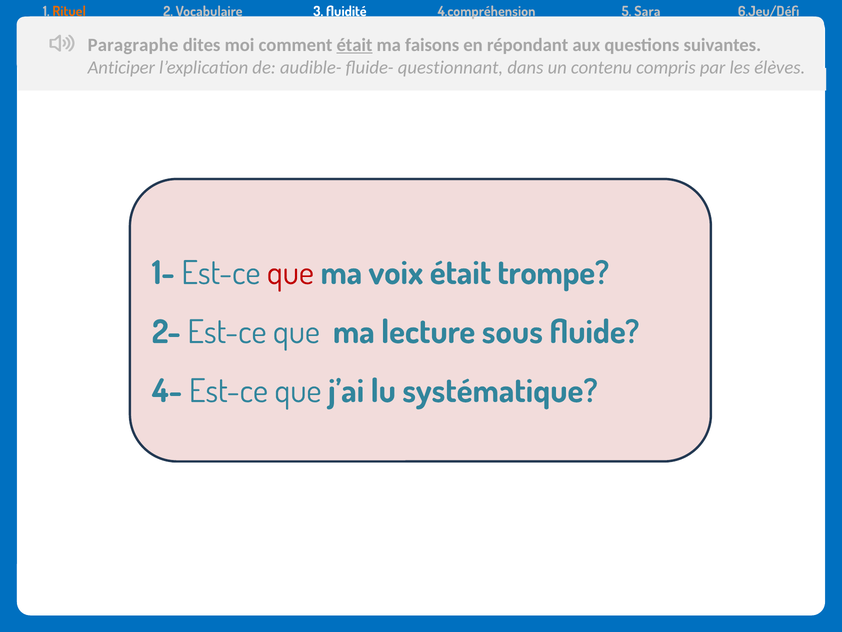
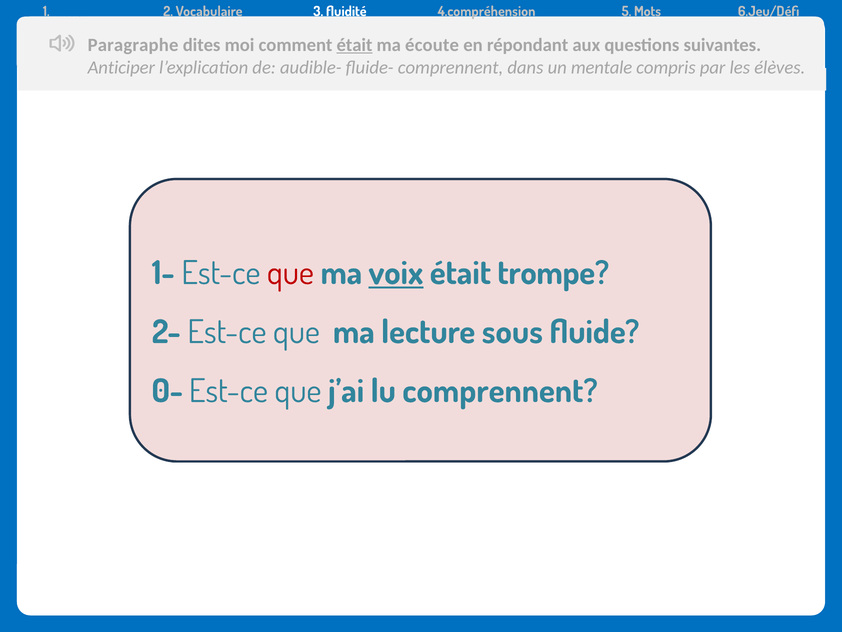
Rituel colour: orange -> blue
Sara: Sara -> Mots
faisons: faisons -> écoute
fluide- questionnant: questionnant -> comprennent
contenu: contenu -> mentale
voix underline: none -> present
4-: 4- -> 0-
lu systématique: systématique -> comprennent
